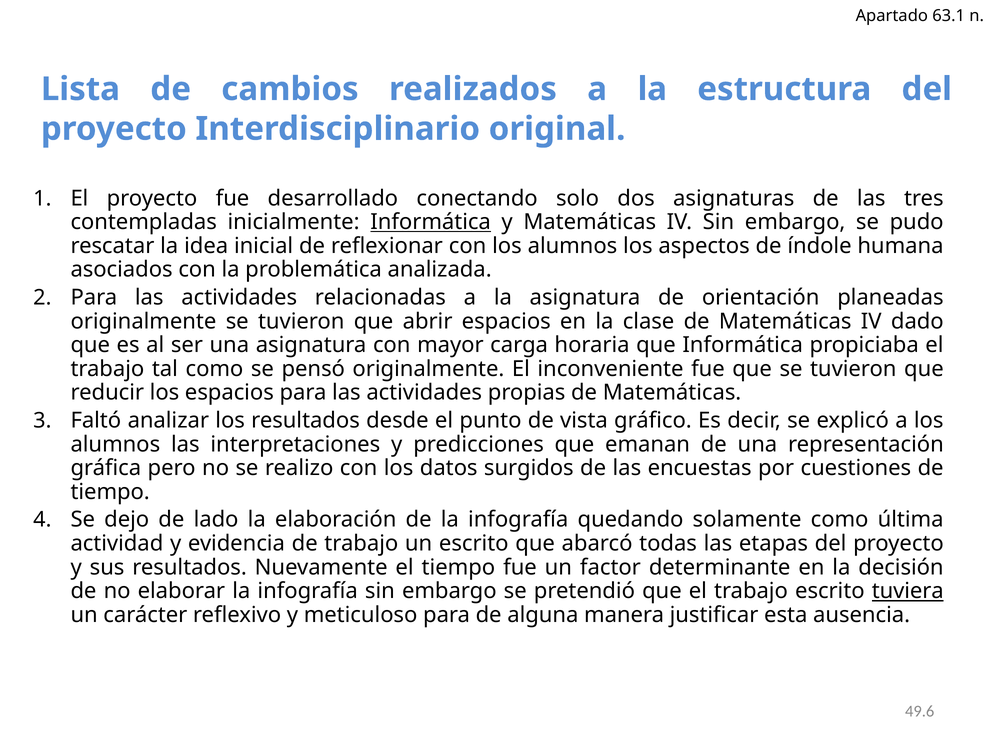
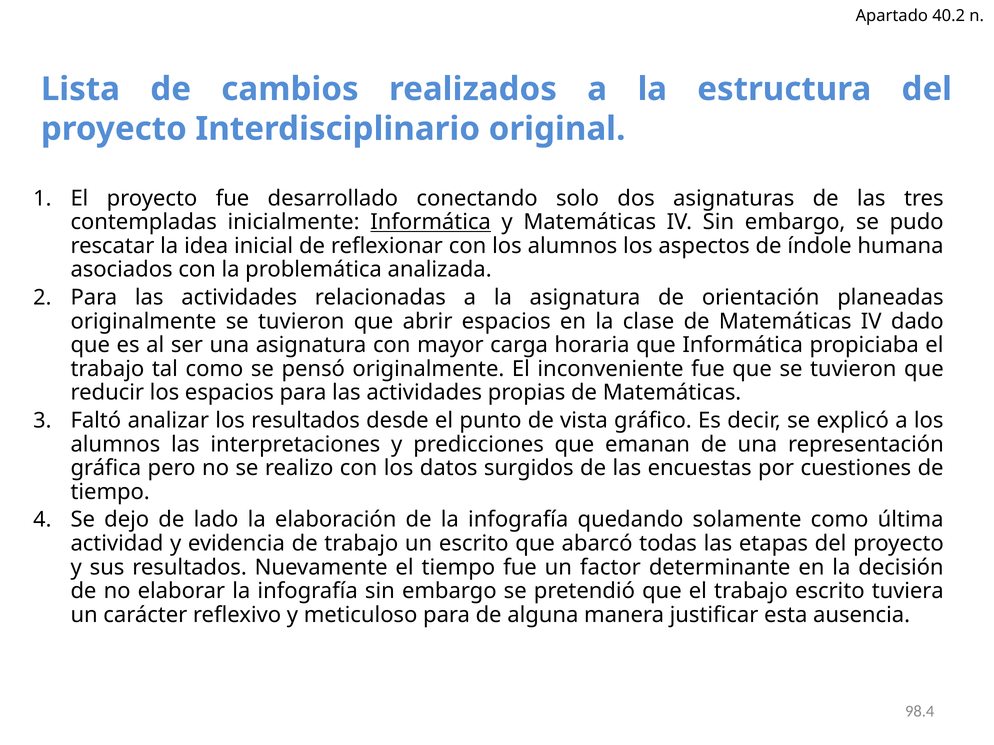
63.1: 63.1 -> 40.2
tuviera underline: present -> none
49.6: 49.6 -> 98.4
